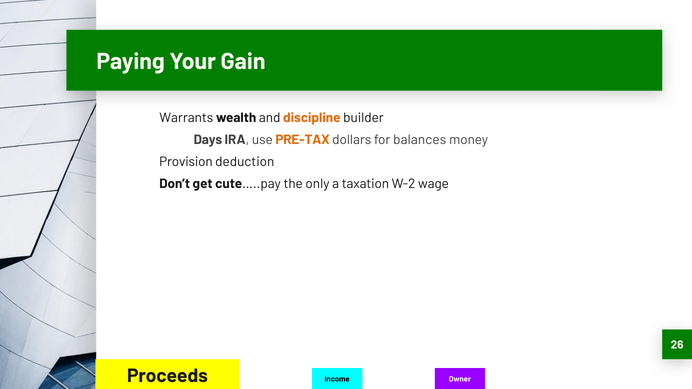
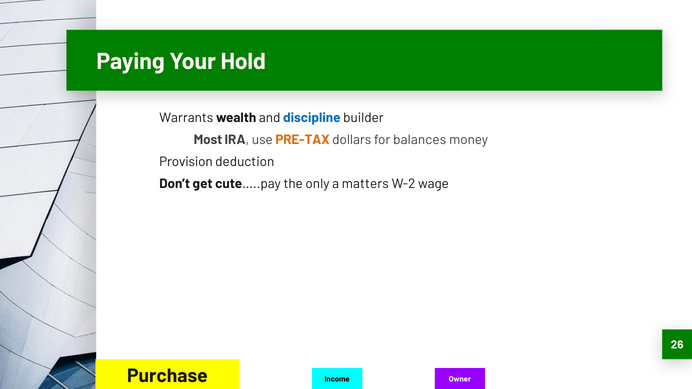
Gain: Gain -> Hold
discipline colour: orange -> blue
Days: Days -> Most
taxation: taxation -> matters
Proceeds: Proceeds -> Purchase
